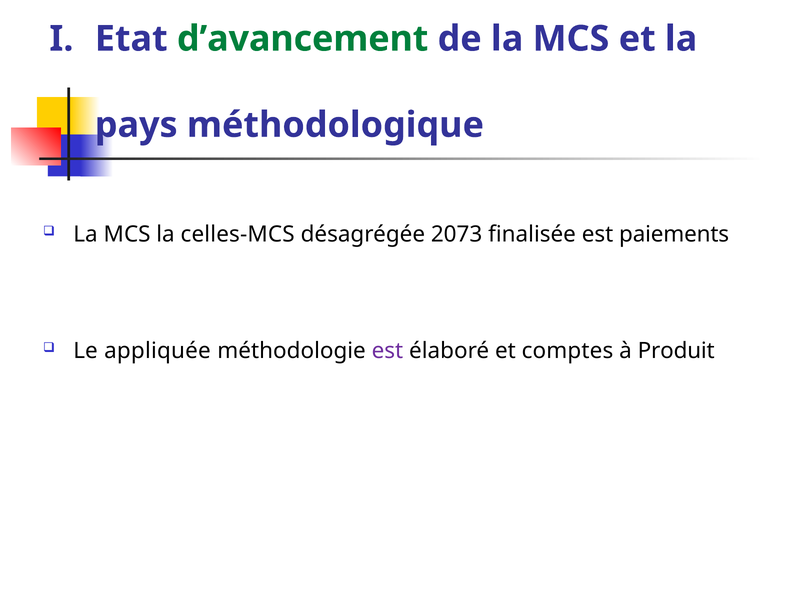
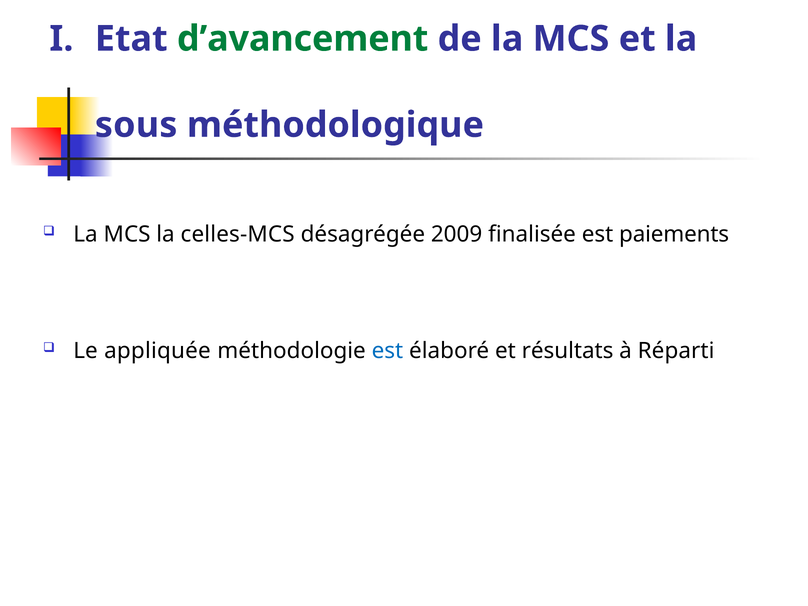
pays: pays -> sous
2073: 2073 -> 2009
est at (387, 351) colour: purple -> blue
comptes: comptes -> résultats
Produit: Produit -> Réparti
